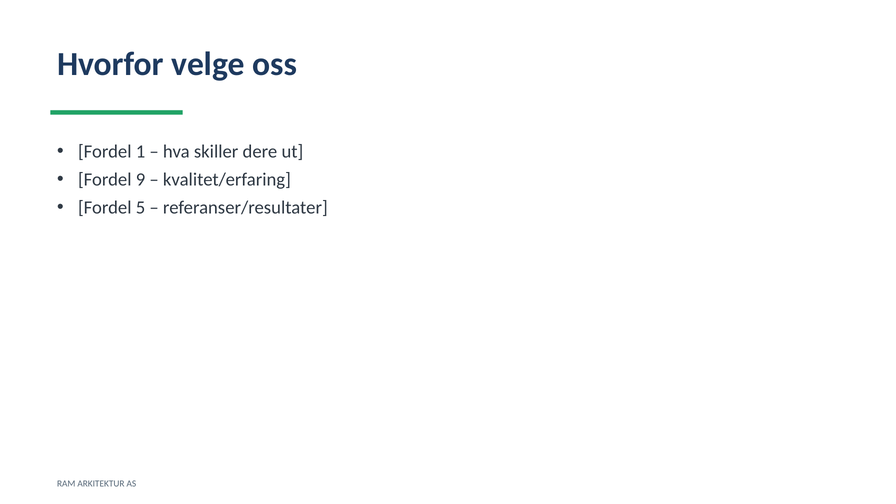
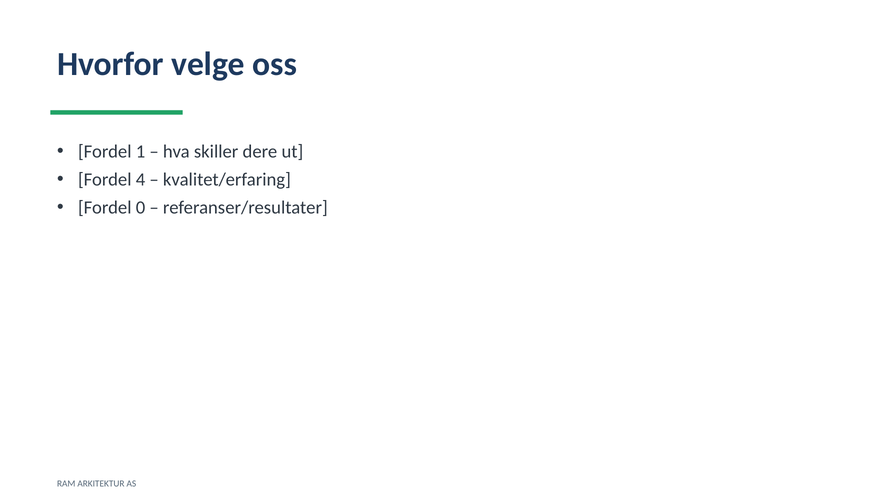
9: 9 -> 4
5: 5 -> 0
